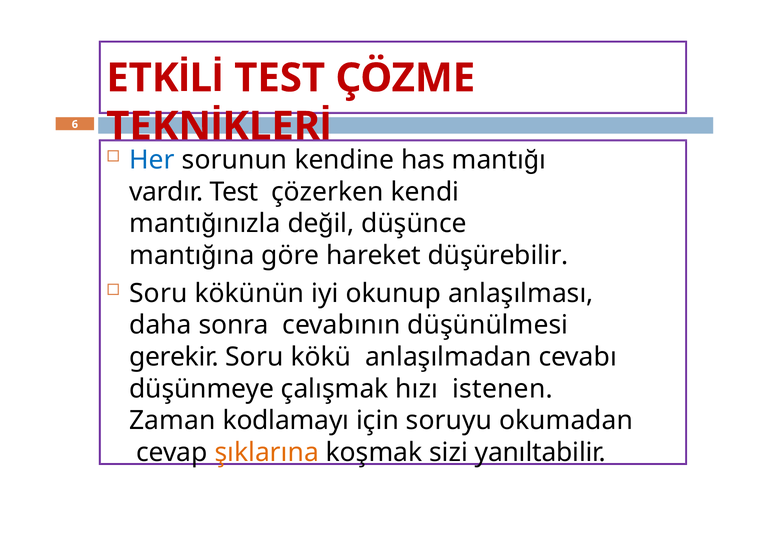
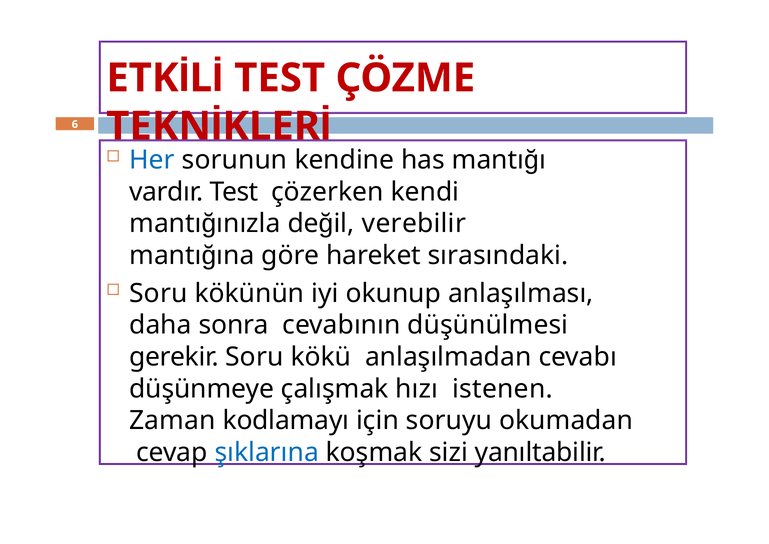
düşünce: düşünce -> verebilir
düşürebilir: düşürebilir -> sırasındaki
şıklarına colour: orange -> blue
